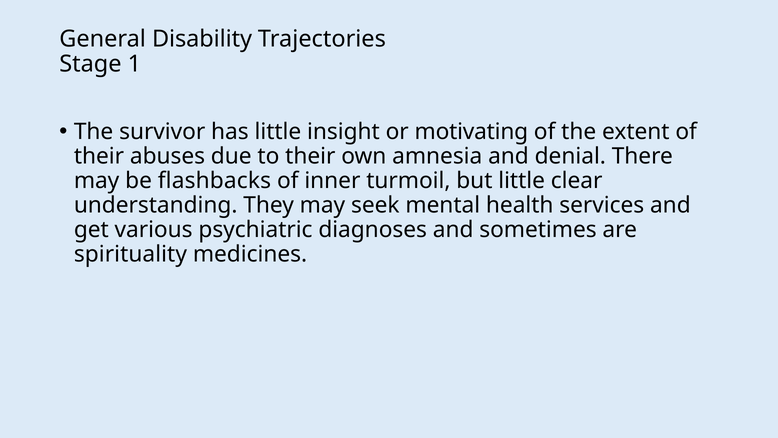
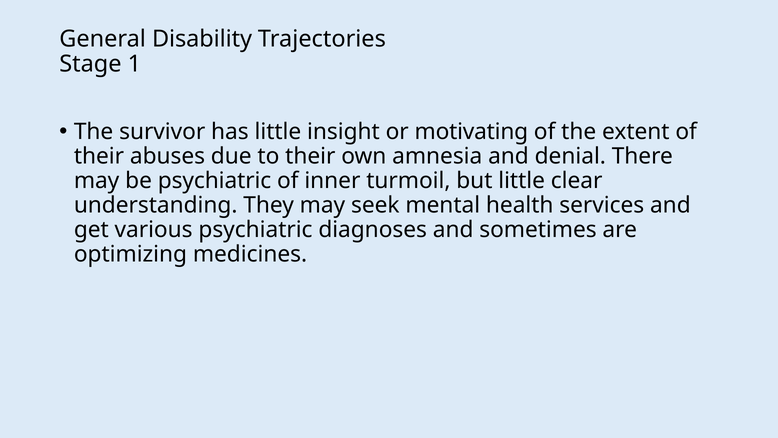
be flashbacks: flashbacks -> psychiatric
spirituality: spirituality -> optimizing
